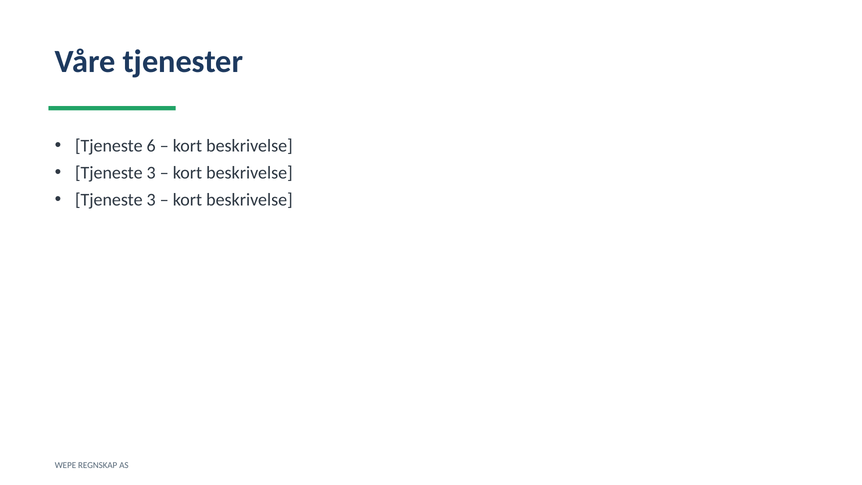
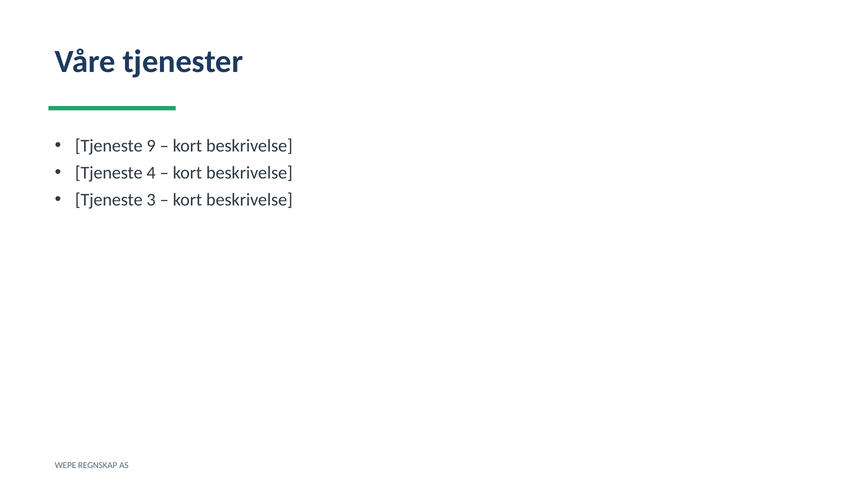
6: 6 -> 9
3 at (151, 173): 3 -> 4
